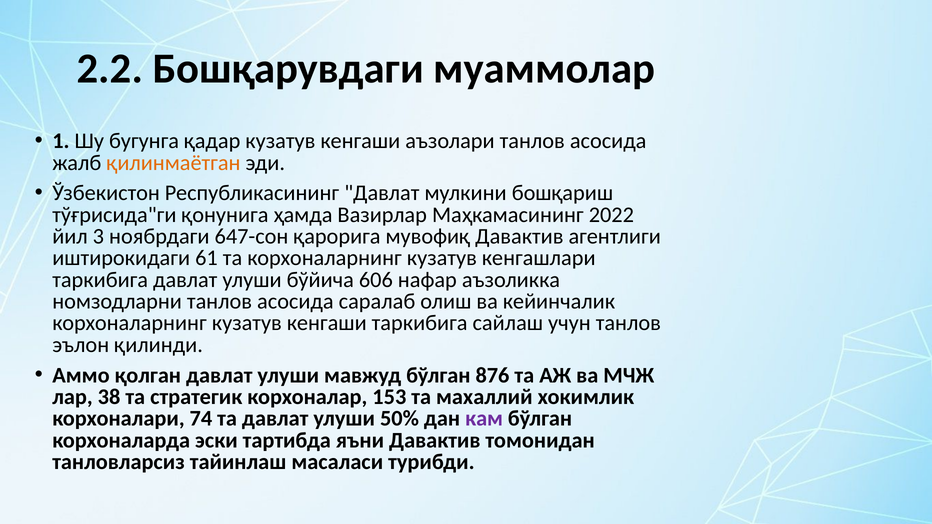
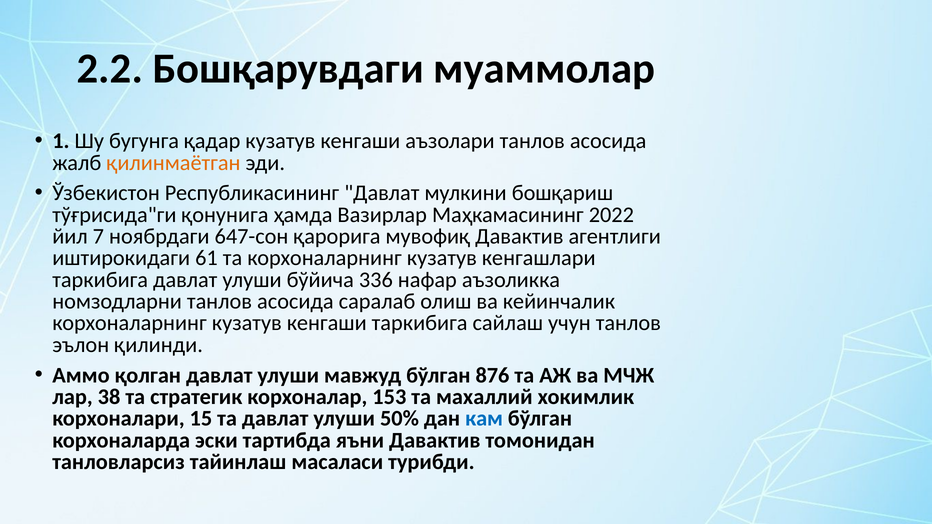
3: 3 -> 7
606: 606 -> 336
74: 74 -> 15
кам colour: purple -> blue
